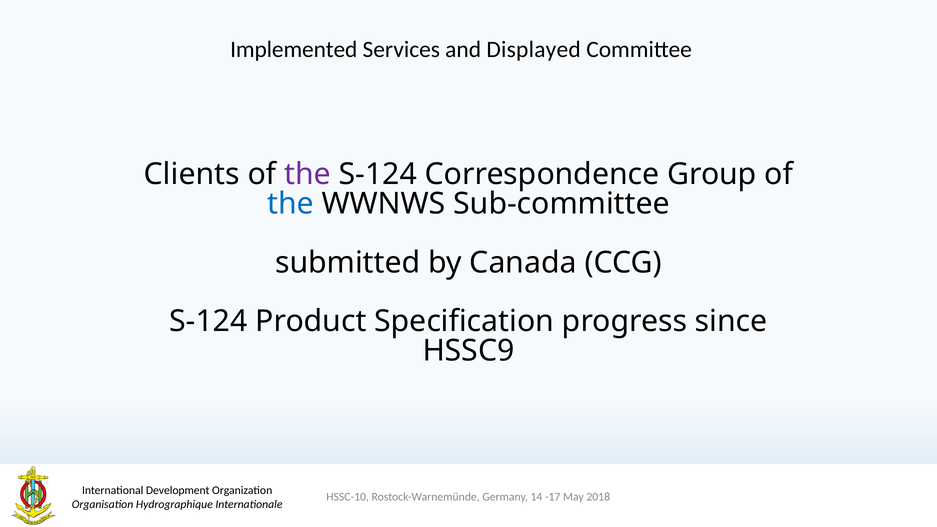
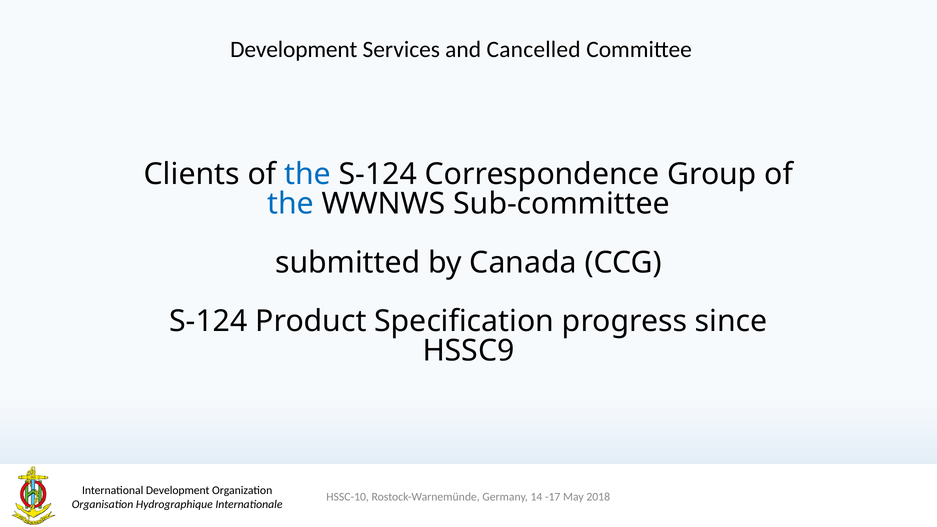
Implemented at (294, 50): Implemented -> Development
Displayed: Displayed -> Cancelled
the at (308, 174) colour: purple -> blue
